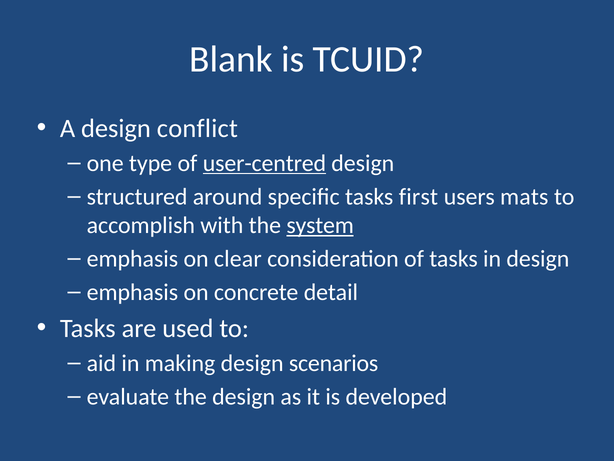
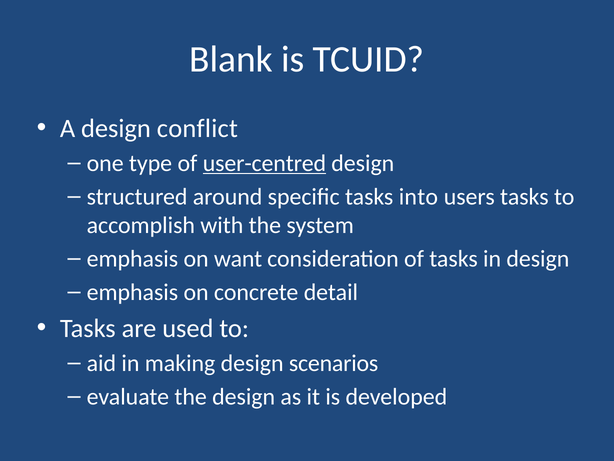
first: first -> into
users mats: mats -> tasks
system underline: present -> none
clear: clear -> want
